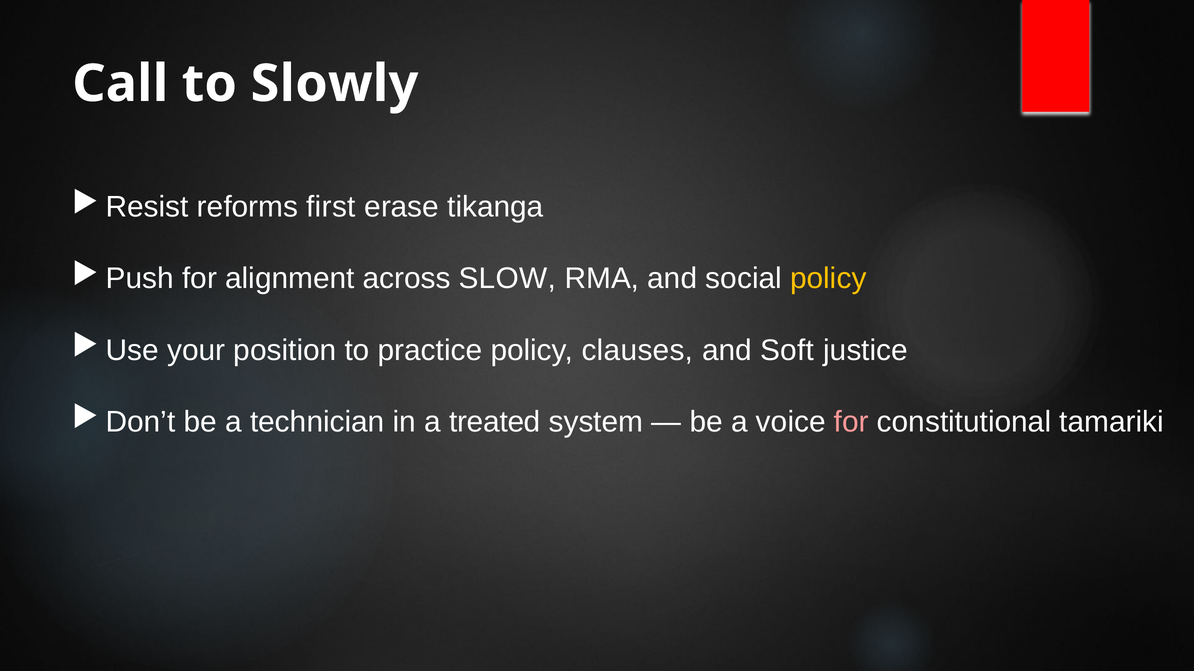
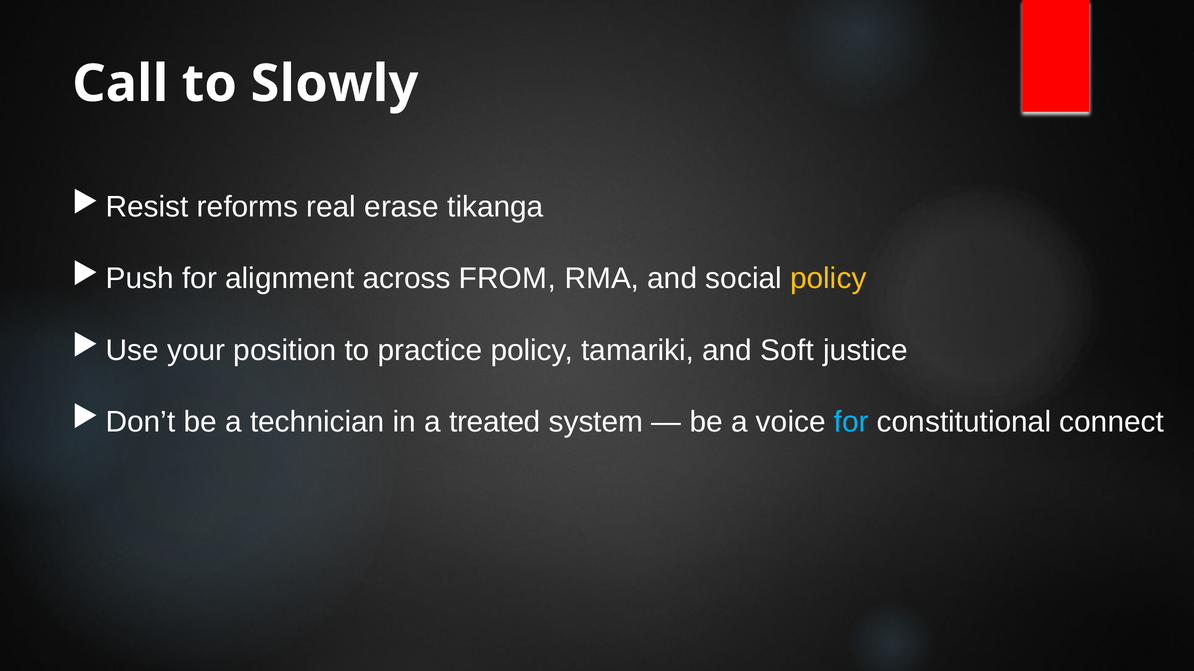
first: first -> real
SLOW: SLOW -> FROM
clauses: clauses -> tamariki
for at (851, 422) colour: pink -> light blue
tamariki: tamariki -> connect
